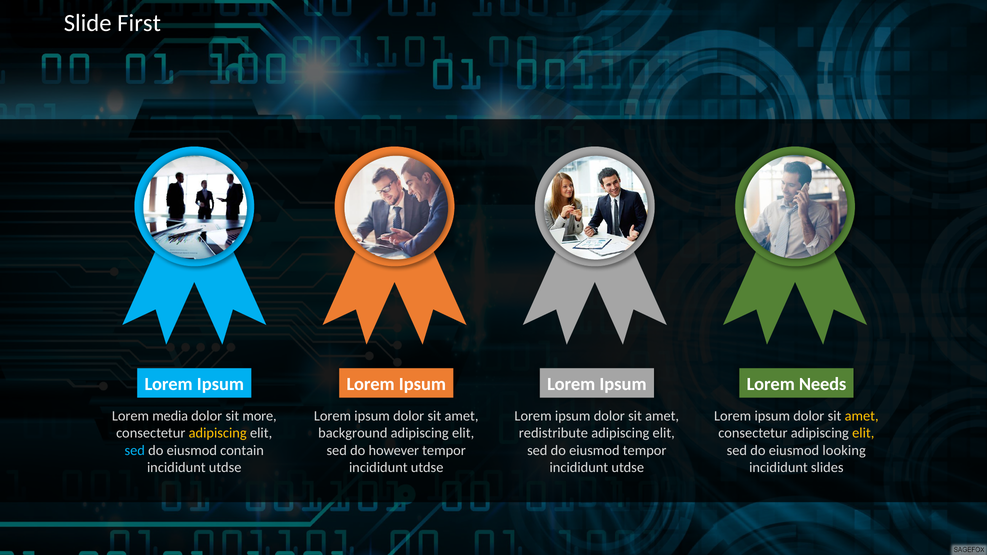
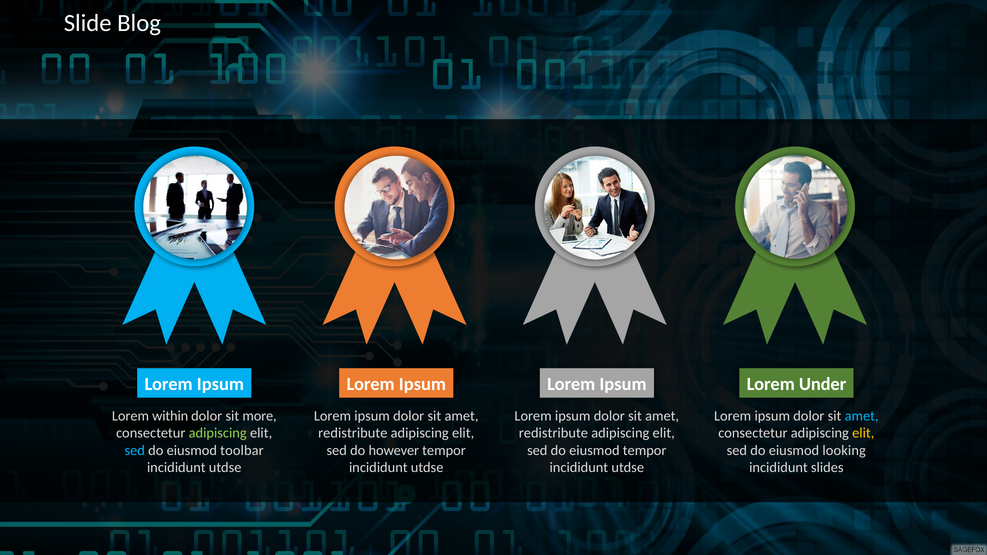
First: First -> Blog
Needs: Needs -> Under
media: media -> within
amet at (862, 416) colour: yellow -> light blue
adipiscing at (218, 433) colour: yellow -> light green
background at (353, 433): background -> redistribute
contain: contain -> toolbar
